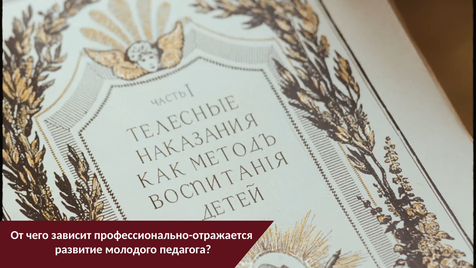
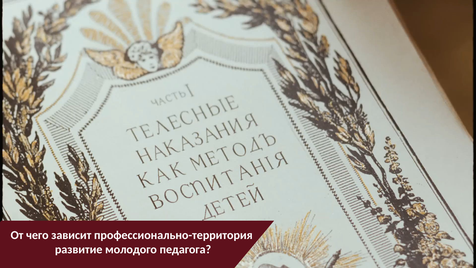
профессионально-отражается: профессионально-отражается -> профессионально-территория
